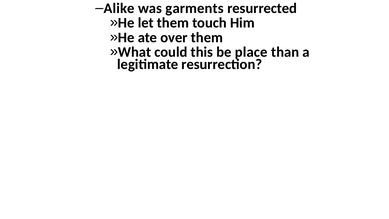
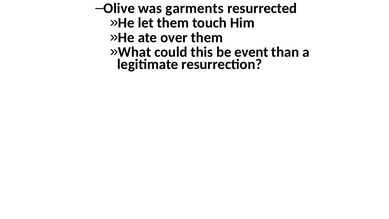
Alike: Alike -> Olive
place: place -> event
